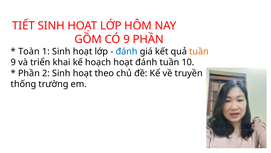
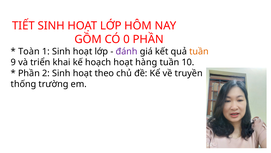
CÓ 9: 9 -> 0
đánh at (127, 51) colour: blue -> purple
hoạt đánh: đánh -> hàng
